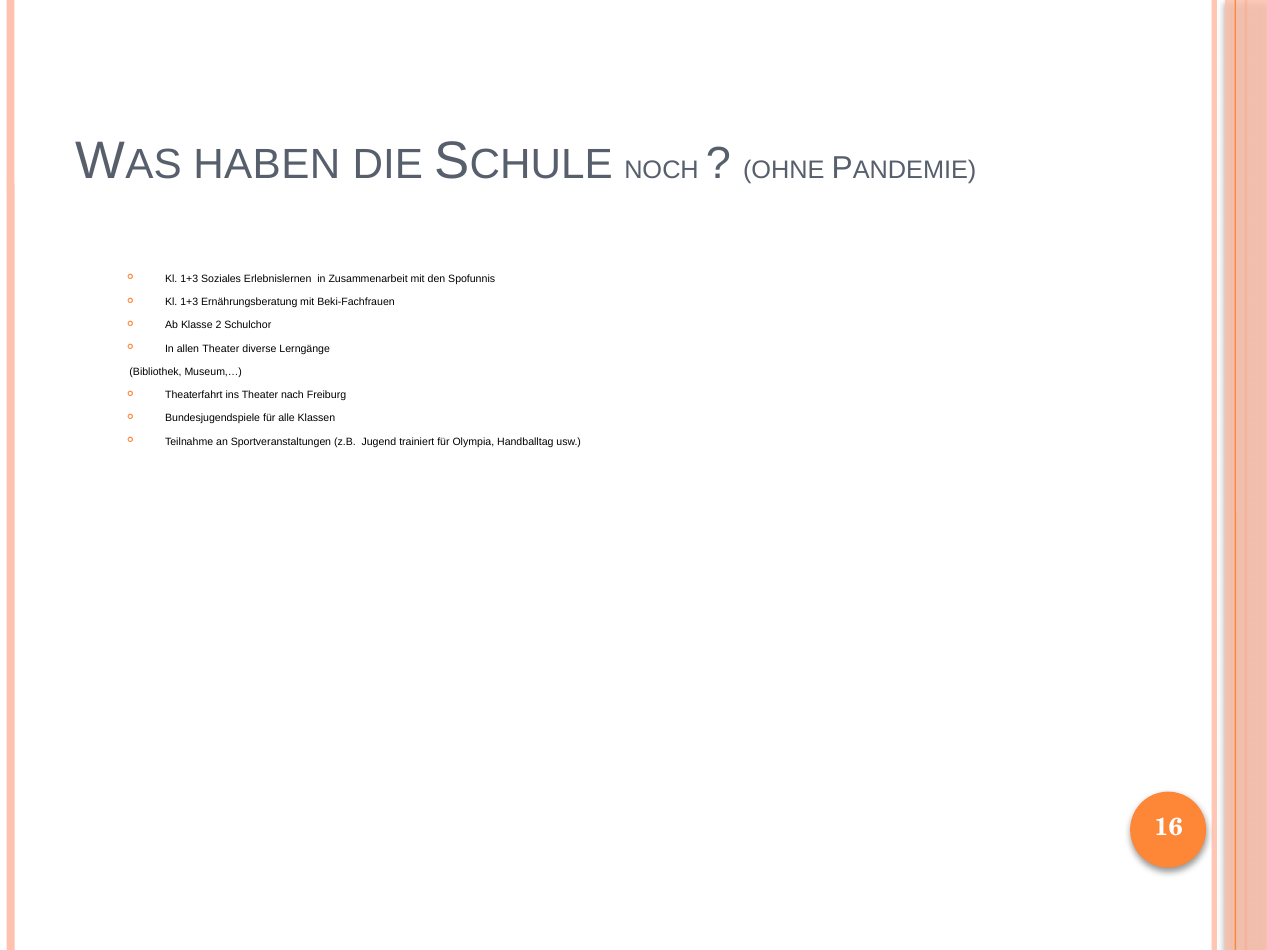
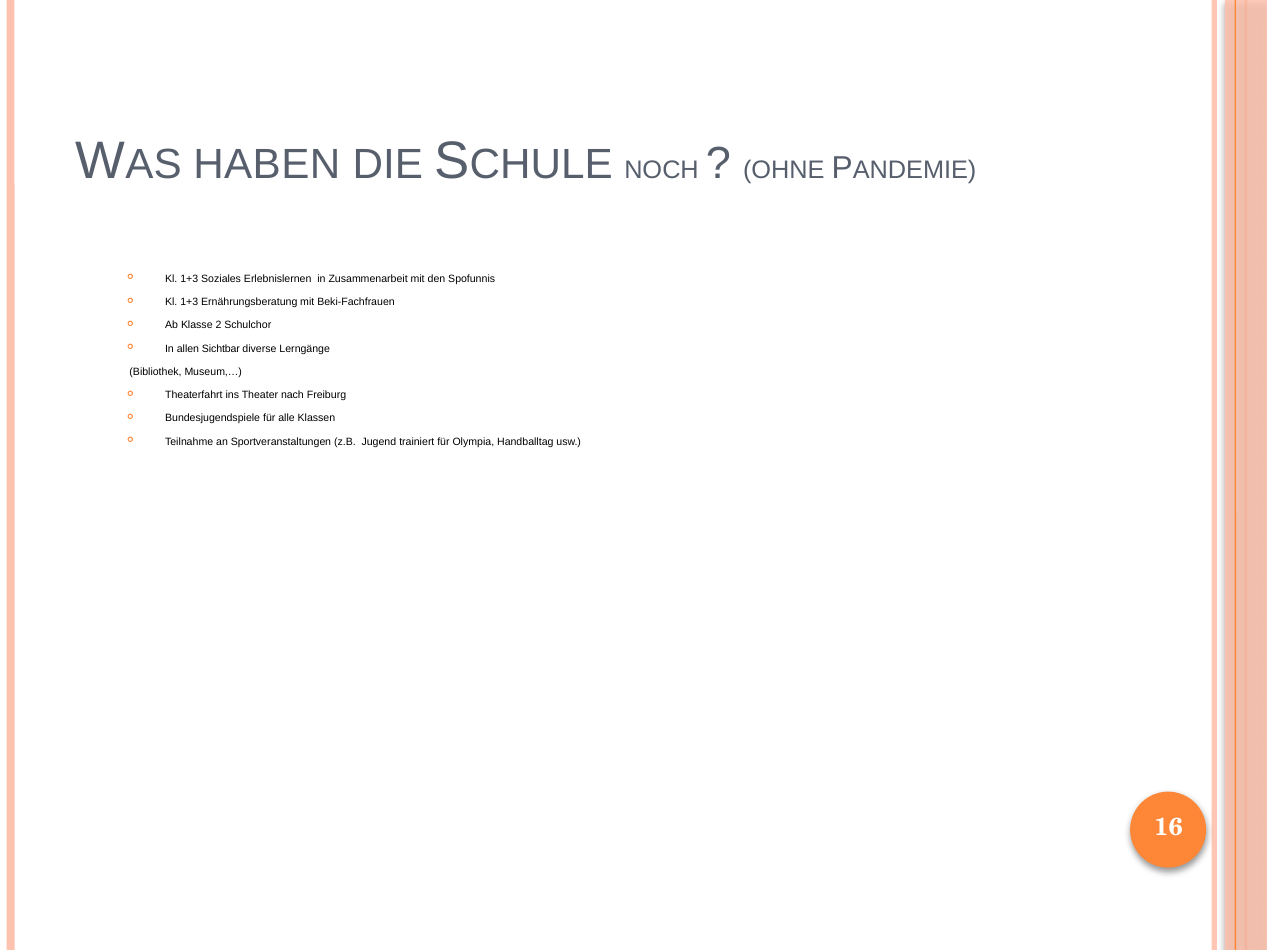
allen Theater: Theater -> Sichtbar
